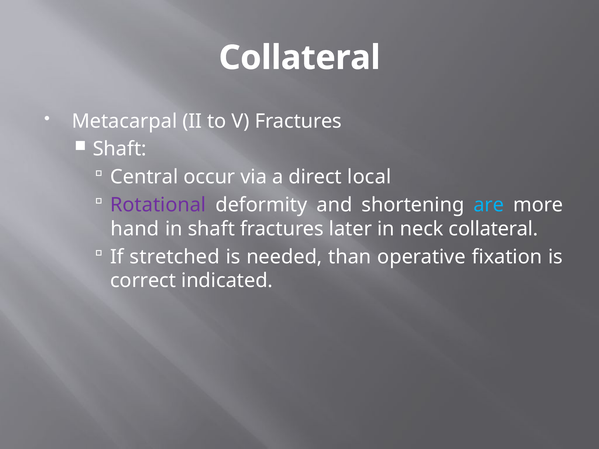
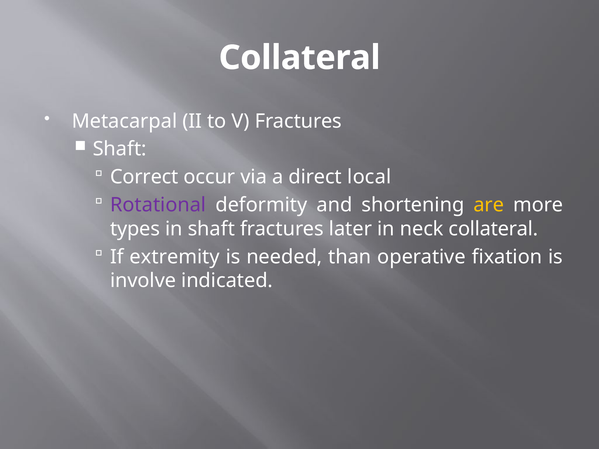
Central: Central -> Correct
are colour: light blue -> yellow
hand: hand -> types
stretched: stretched -> extremity
correct: correct -> involve
